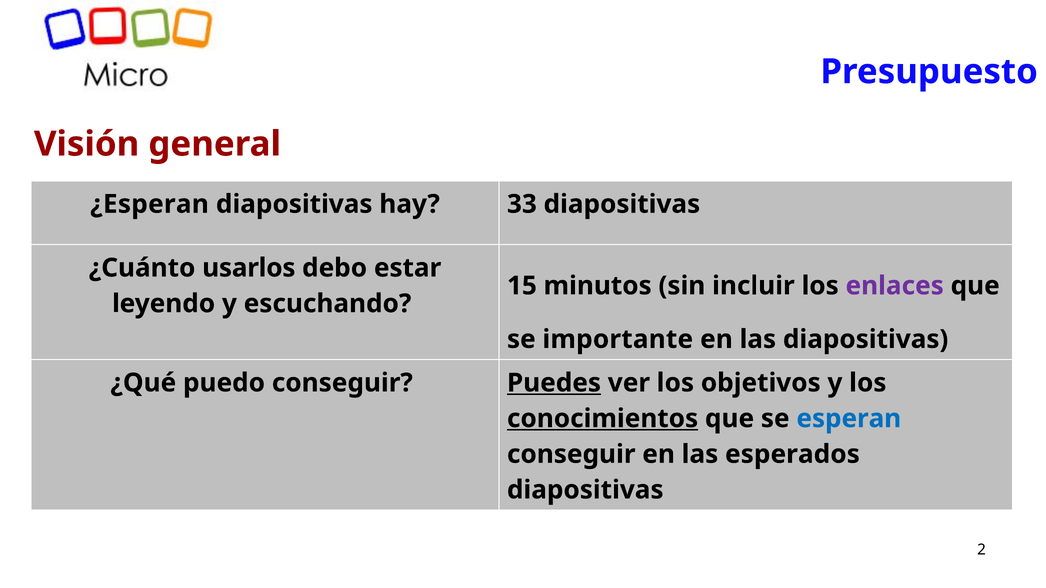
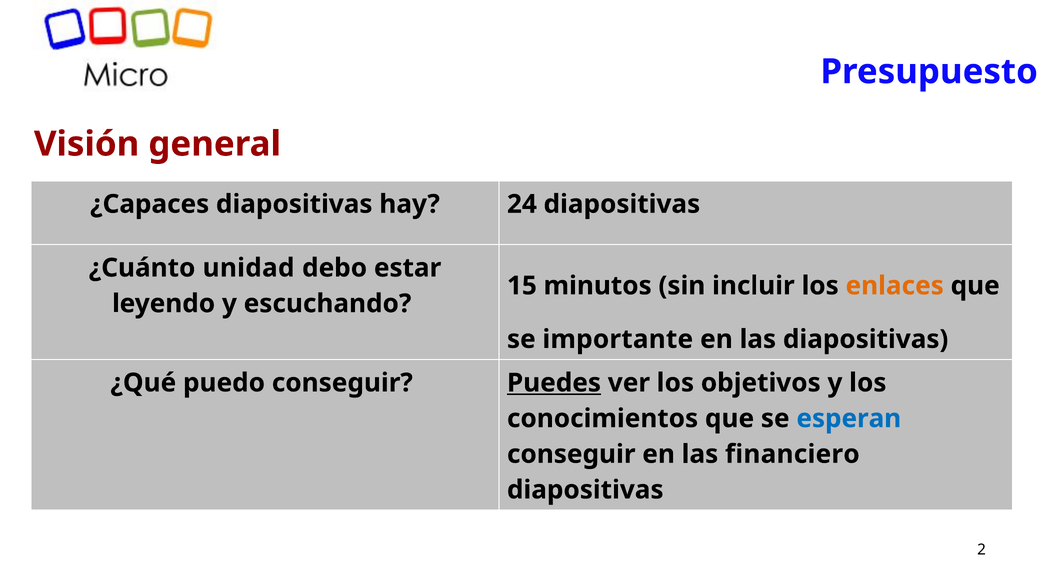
¿Esperan: ¿Esperan -> ¿Capaces
33: 33 -> 24
usarlos: usarlos -> unidad
enlaces colour: purple -> orange
conocimientos underline: present -> none
esperados: esperados -> financiero
